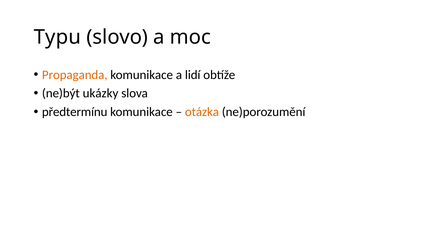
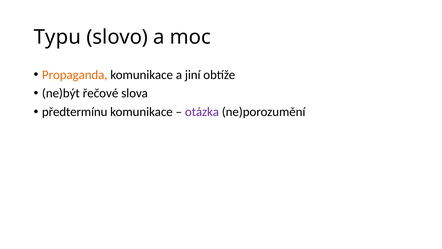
lidí: lidí -> jiní
ukázky: ukázky -> řečové
otázka colour: orange -> purple
